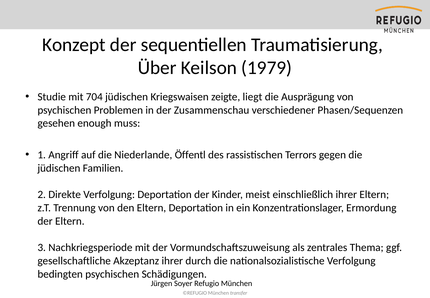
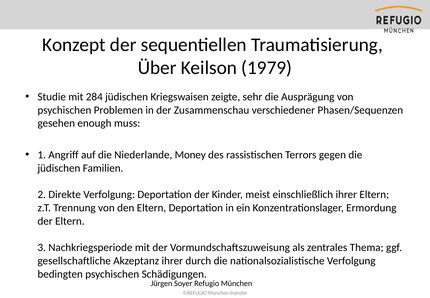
704: 704 -> 284
liegt: liegt -> sehr
Öffentl: Öffentl -> Money
